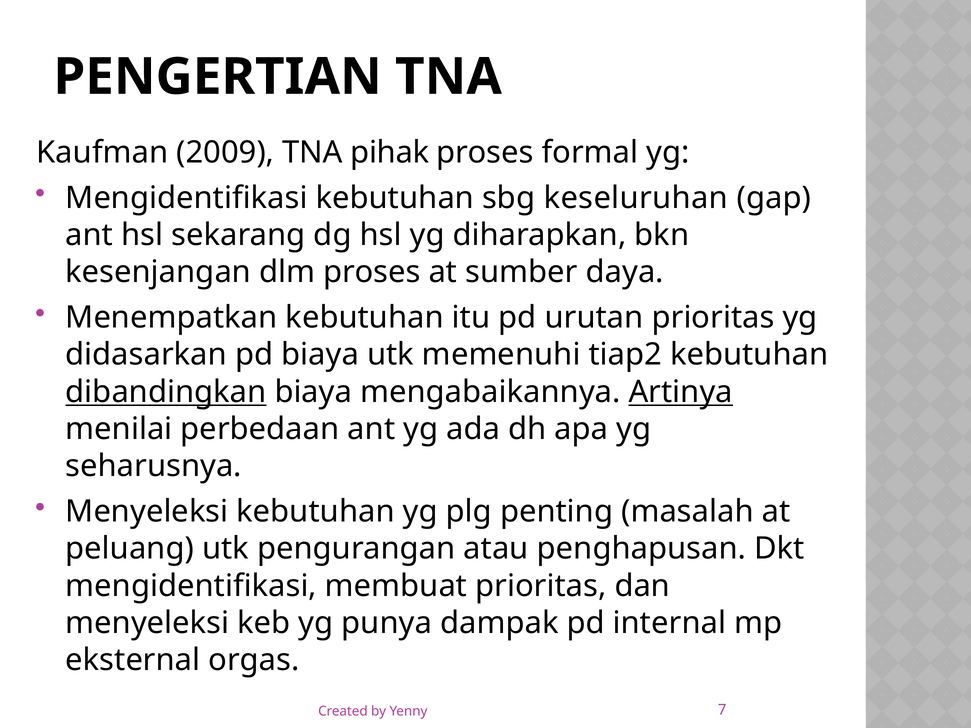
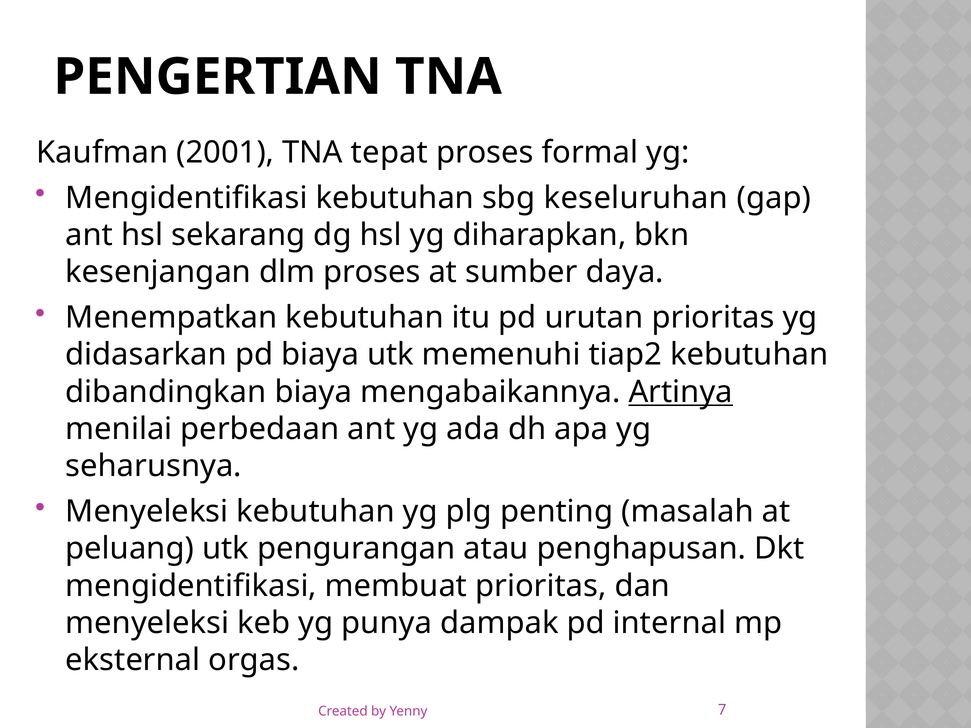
2009: 2009 -> 2001
pihak: pihak -> tepat
dibandingkan underline: present -> none
